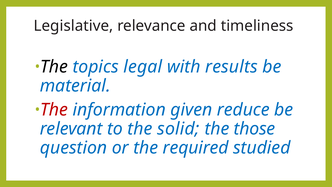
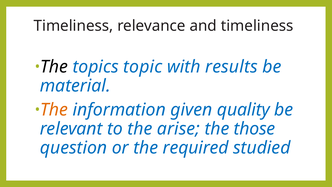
Legislative at (73, 26): Legislative -> Timeliness
legal: legal -> topic
The at (54, 110) colour: red -> orange
reduce: reduce -> quality
solid: solid -> arise
